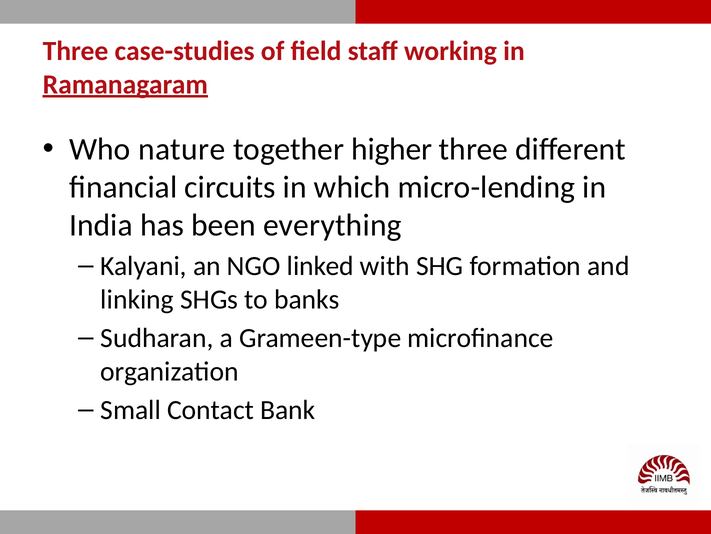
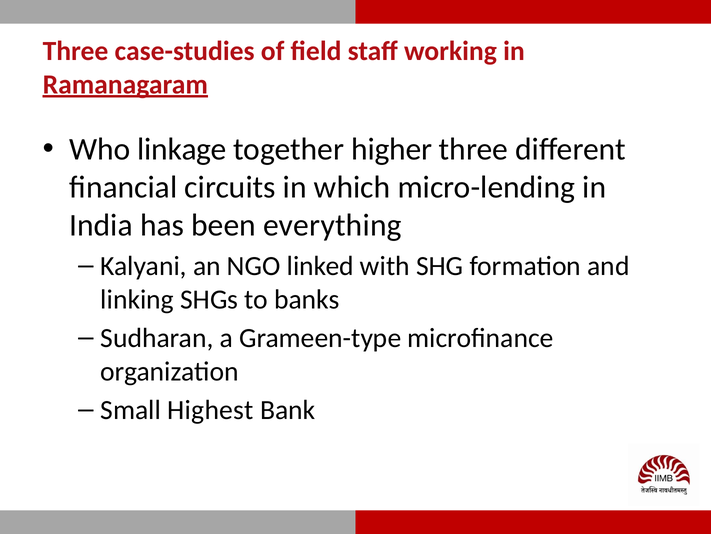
nature: nature -> linkage
Contact: Contact -> Highest
